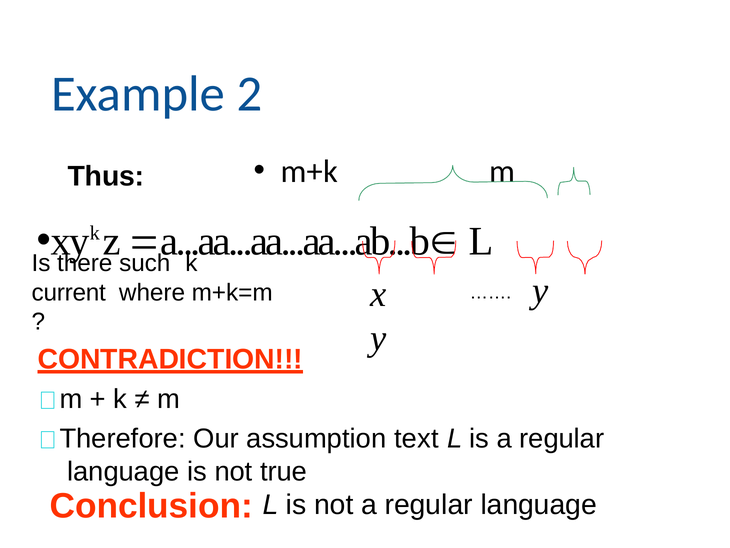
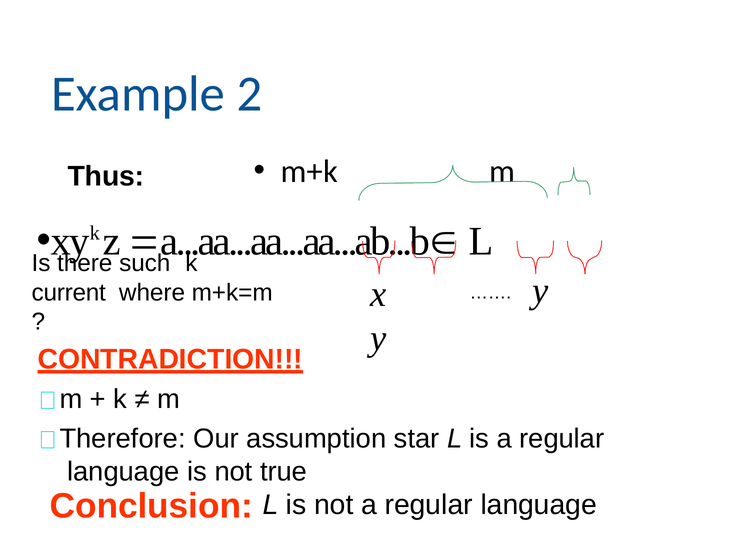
text: text -> star
